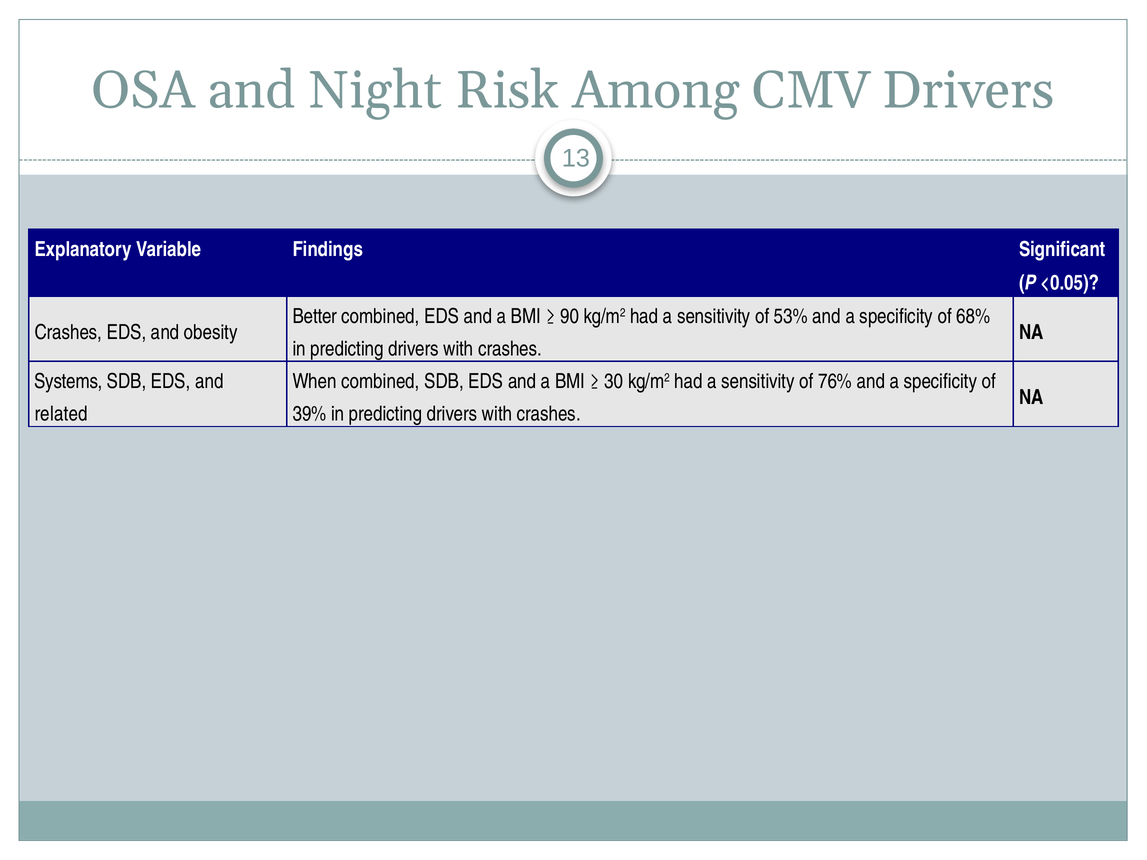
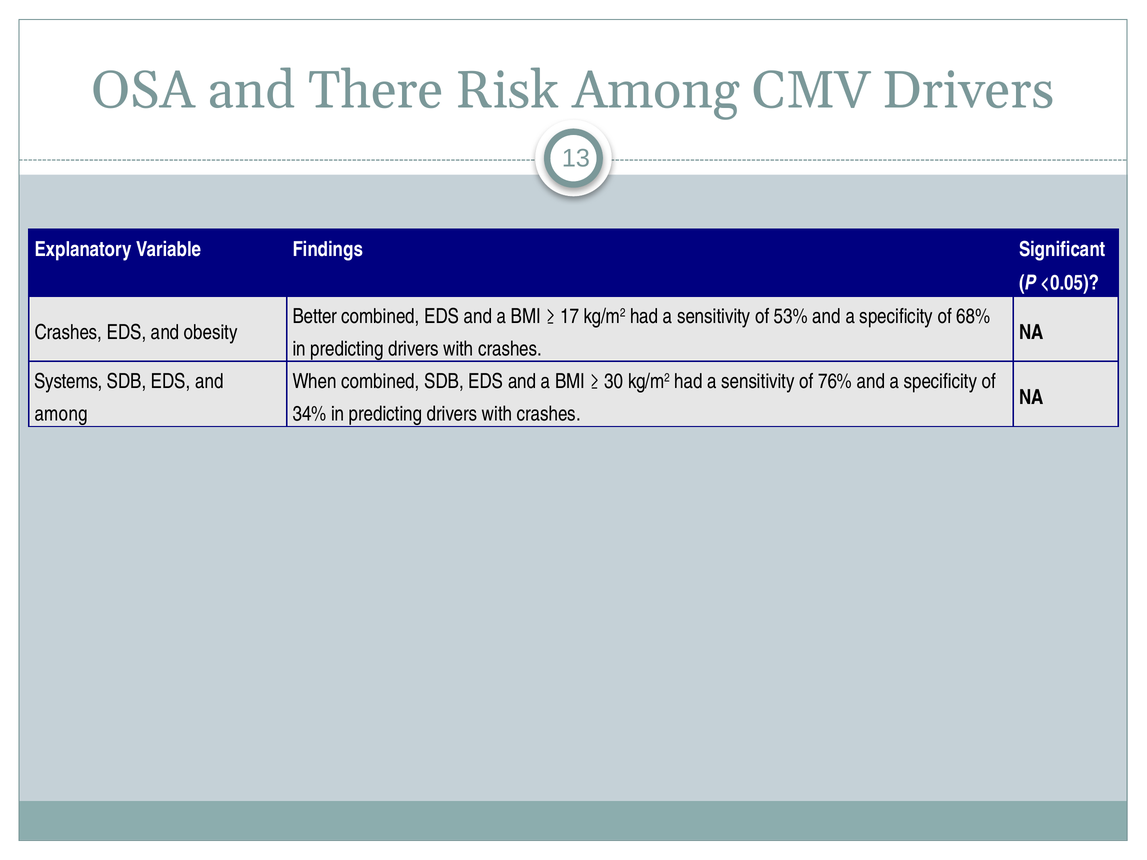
Night: Night -> There
90: 90 -> 17
related at (61, 414): related -> among
39%: 39% -> 34%
